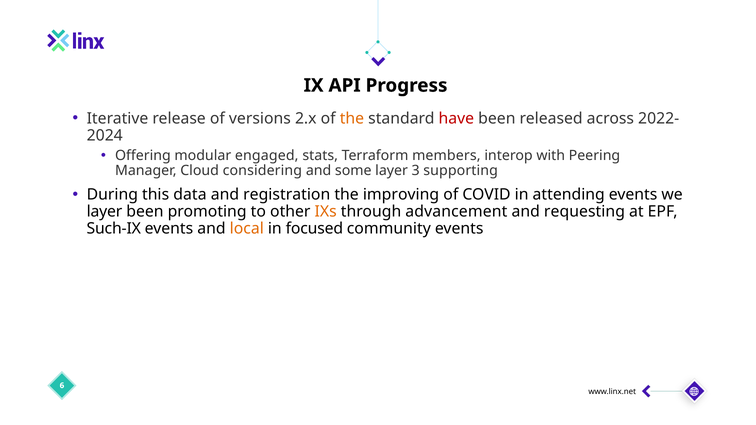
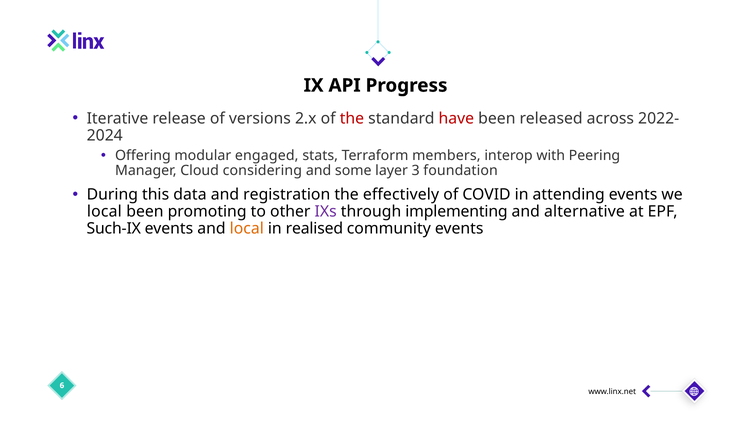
the at (352, 118) colour: orange -> red
supporting: supporting -> foundation
improving: improving -> effectively
layer at (105, 212): layer -> local
IXs colour: orange -> purple
advancement: advancement -> implementing
requesting: requesting -> alternative
focused: focused -> realised
